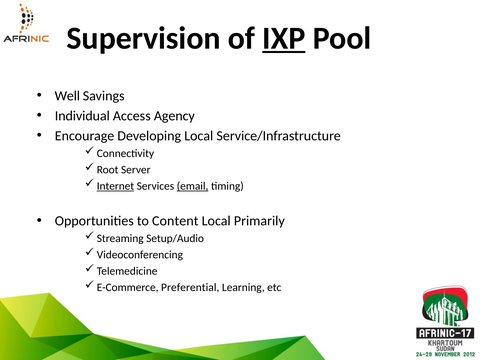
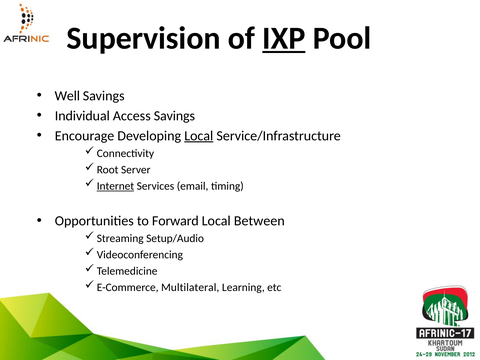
Access Agency: Agency -> Savings
Local at (199, 136) underline: none -> present
email underline: present -> none
Content: Content -> Forward
Primarily: Primarily -> Between
Preferential: Preferential -> Multilateral
